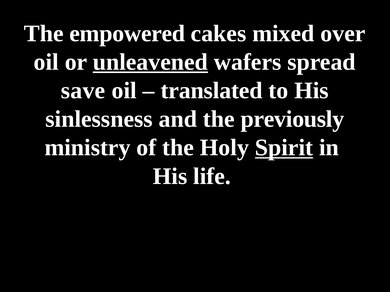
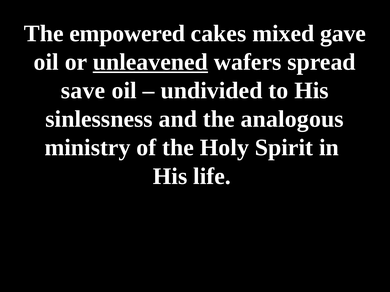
over: over -> gave
translated: translated -> undivided
previously: previously -> analogous
Spirit underline: present -> none
